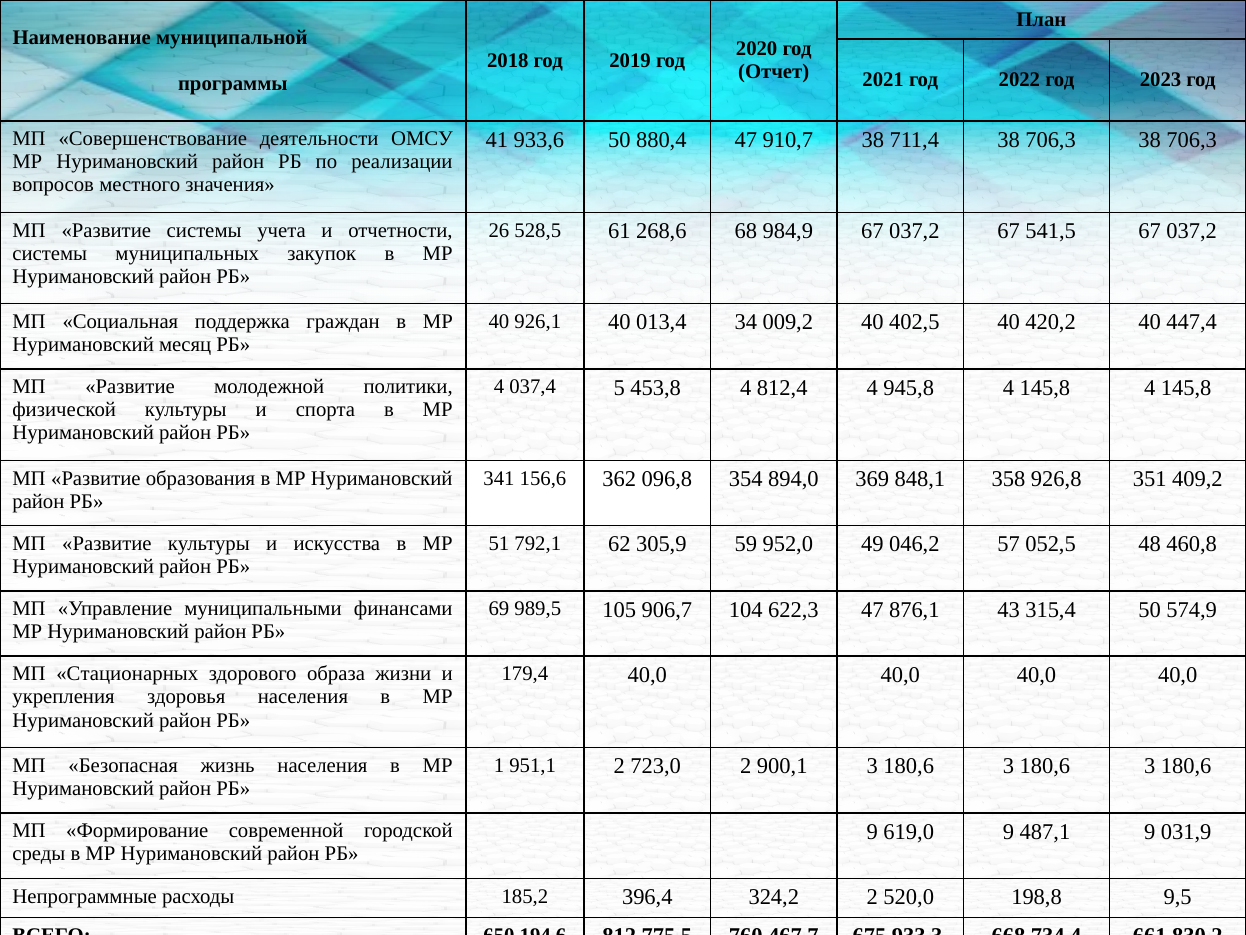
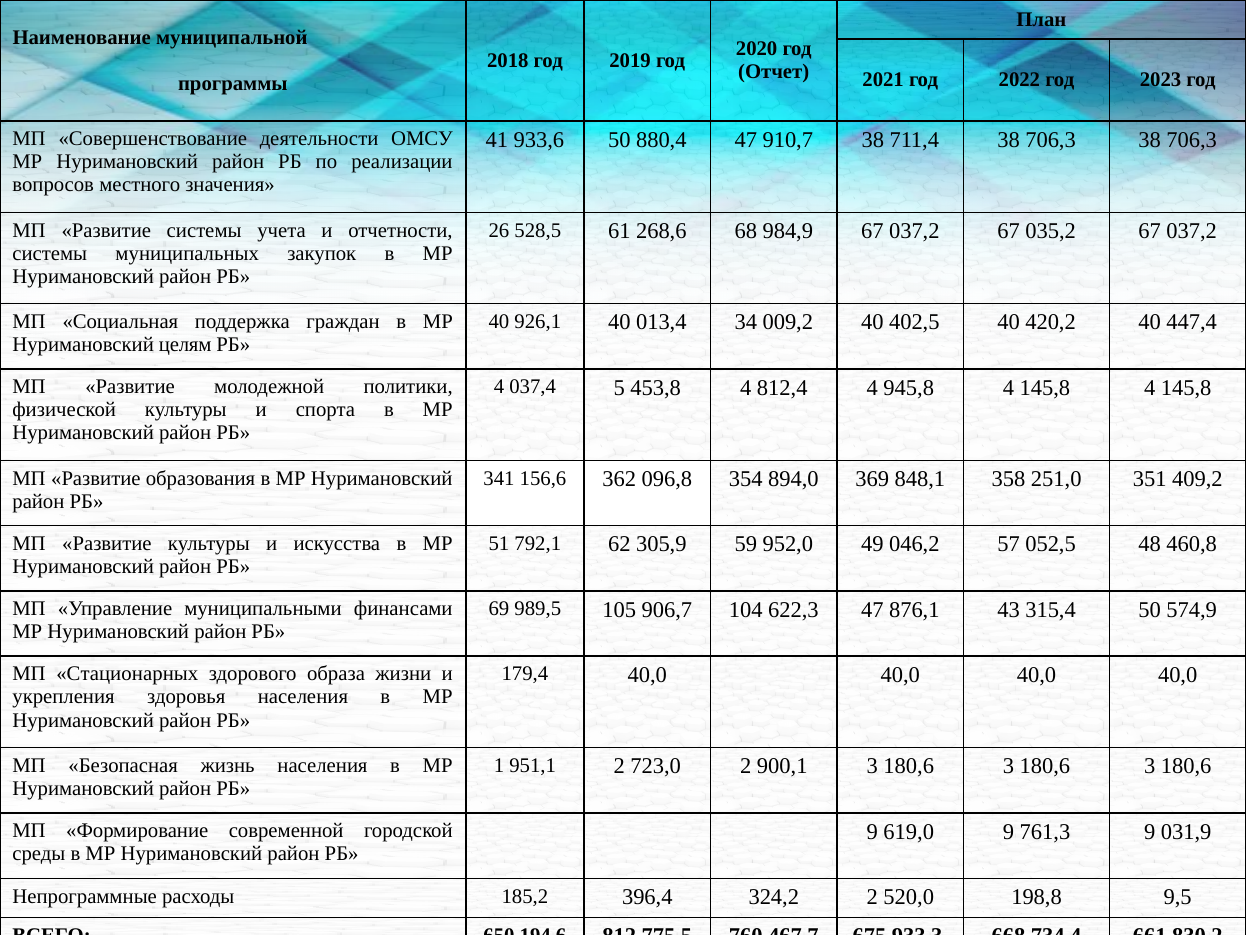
541,5: 541,5 -> 035,2
месяц: месяц -> целям
926,8: 926,8 -> 251,0
487,1: 487,1 -> 761,3
